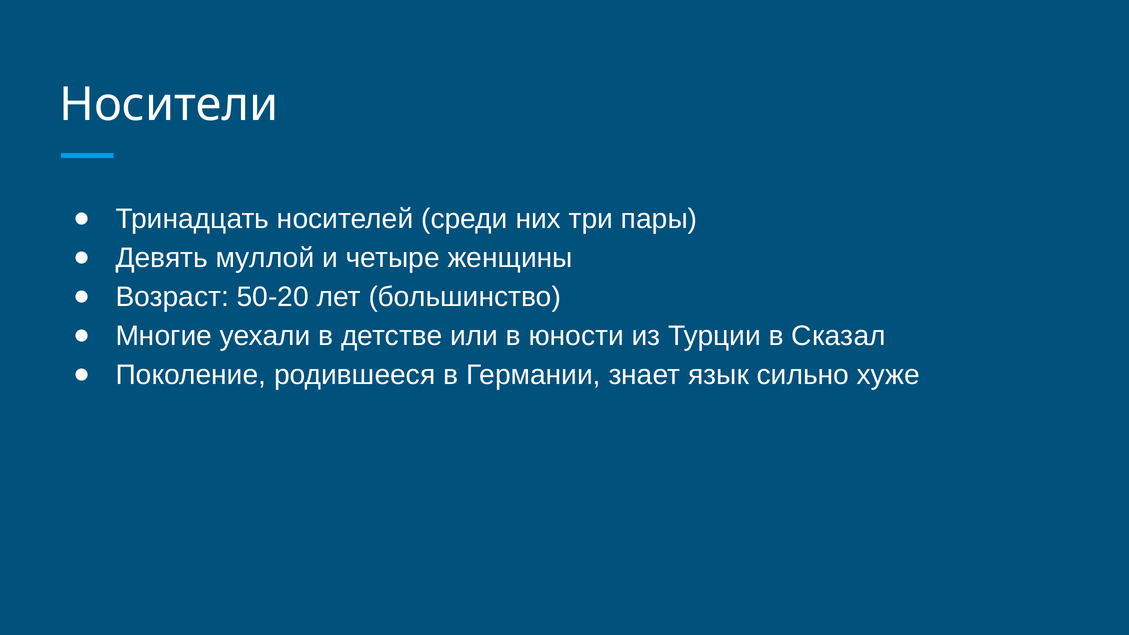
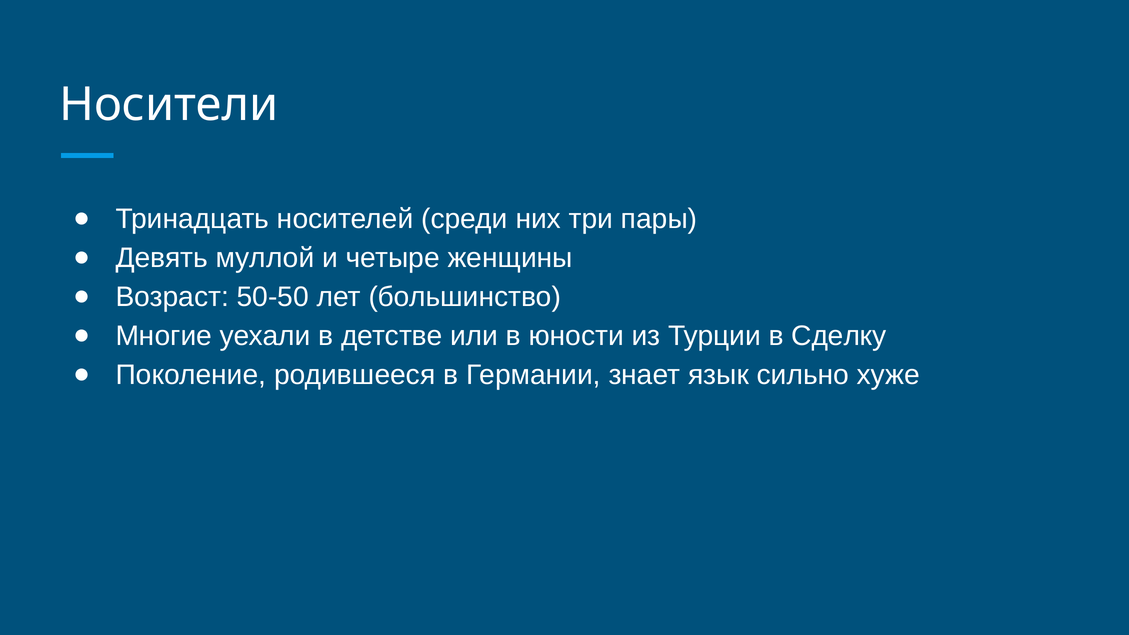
50-20: 50-20 -> 50-50
Сказал: Сказал -> Сделку
